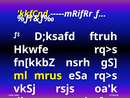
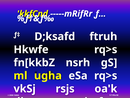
mrus: mrus -> ugha
